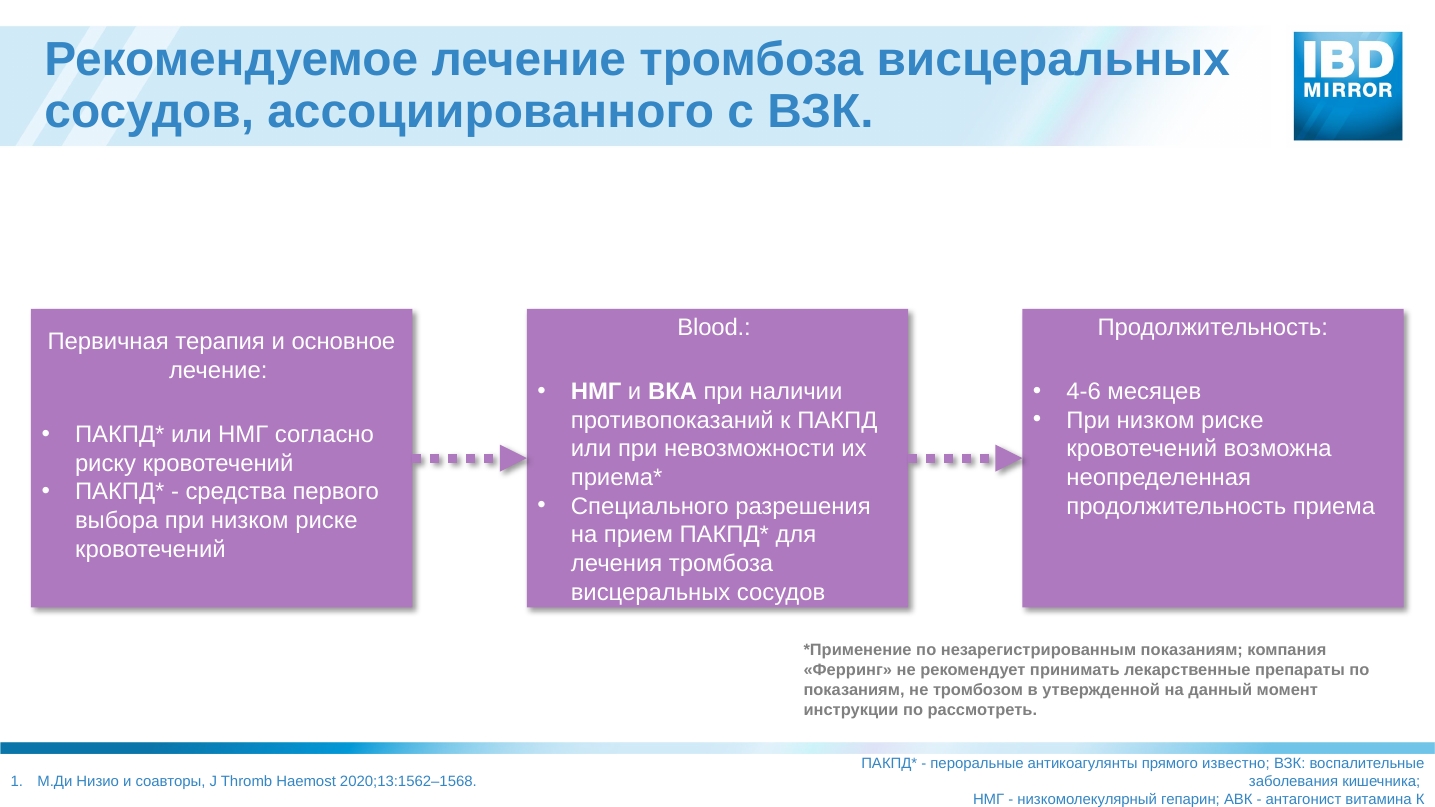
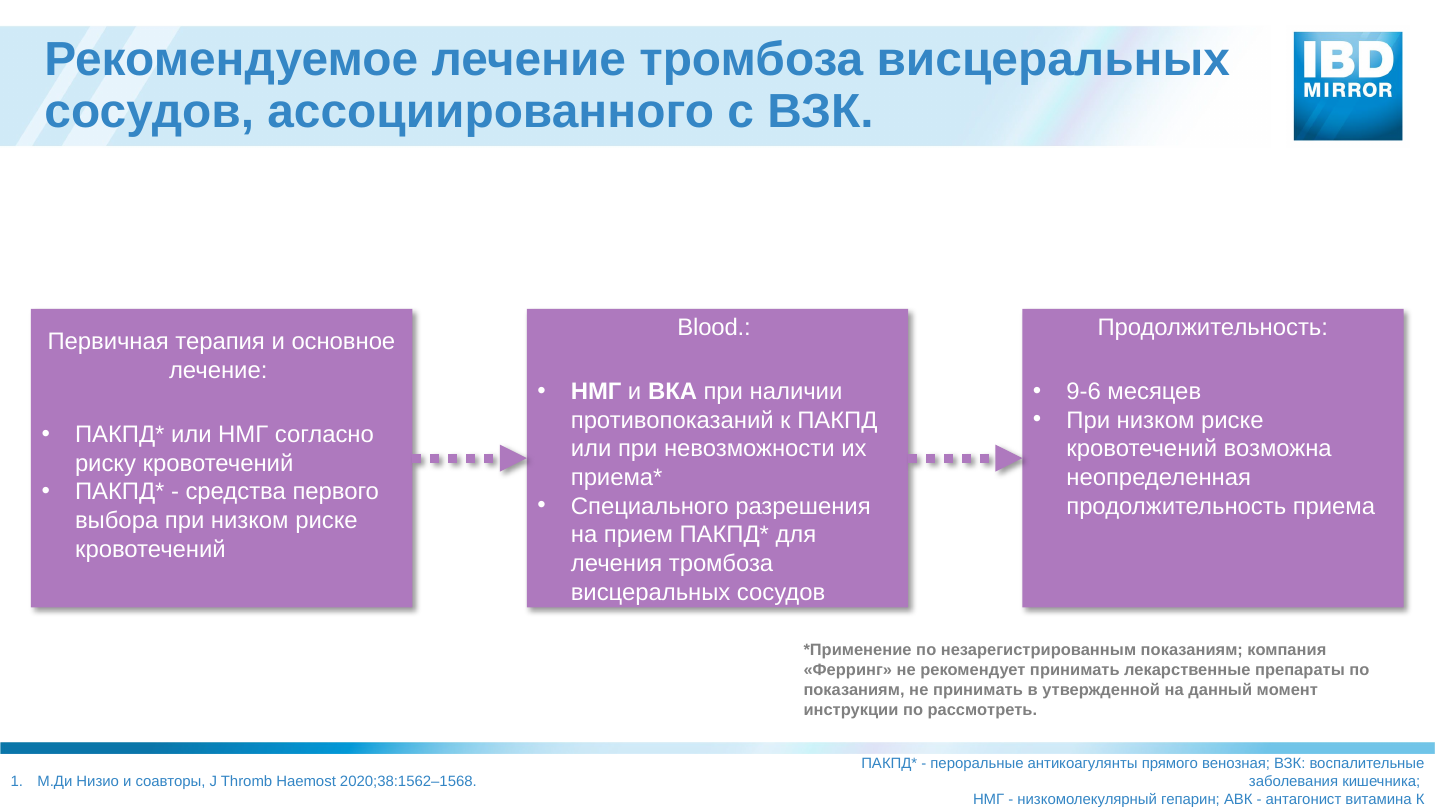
4-6: 4-6 -> 9-6
не тромбозом: тромбозом -> принимать
известно: известно -> венозная
2020;13:1562–1568: 2020;13:1562–1568 -> 2020;38:1562–1568
